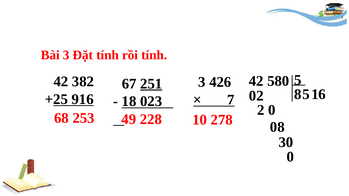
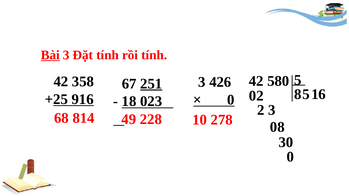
Bài underline: none -> present
382: 382 -> 358
7 at (231, 100): 7 -> 0
2 0: 0 -> 3
253: 253 -> 814
